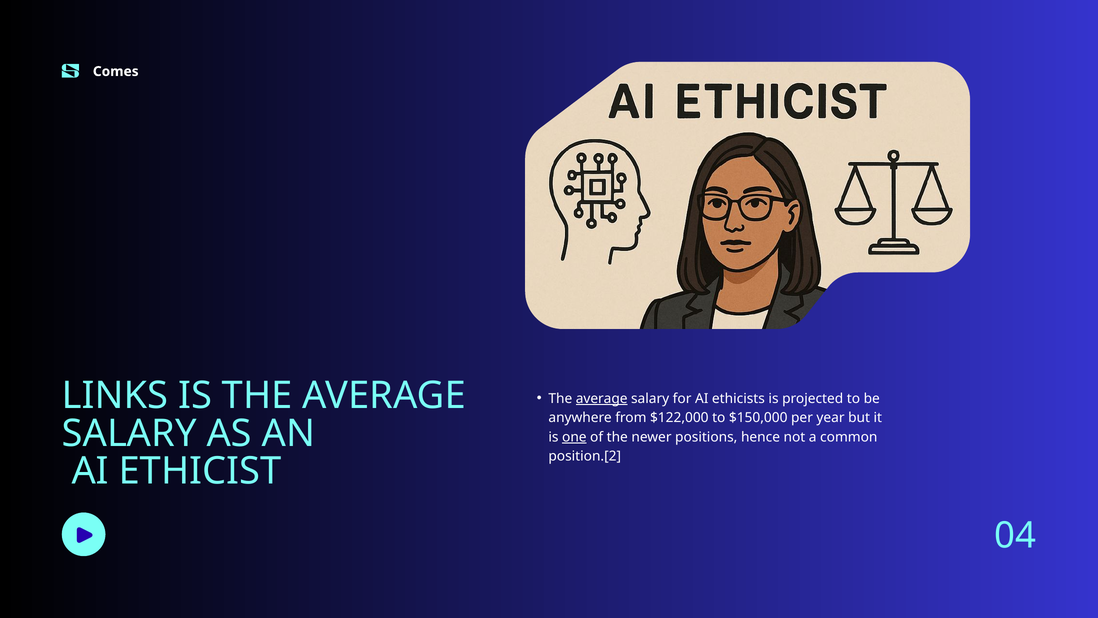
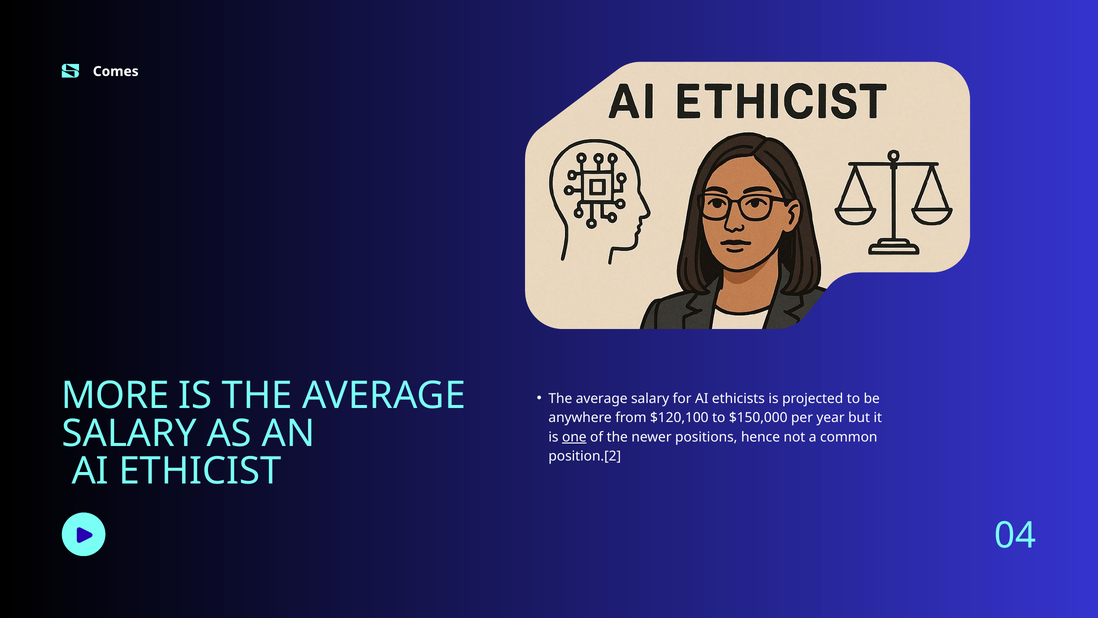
LINKS: LINKS -> MORE
average at (602, 398) underline: present -> none
$122,000: $122,000 -> $120,100
